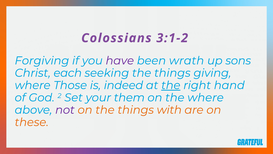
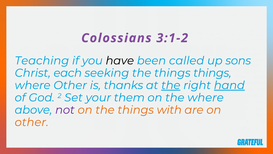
Forgiving: Forgiving -> Teaching
have colour: purple -> black
wrath: wrath -> called
things giving: giving -> things
where Those: Those -> Other
indeed: indeed -> thanks
hand underline: none -> present
these at (32, 122): these -> other
